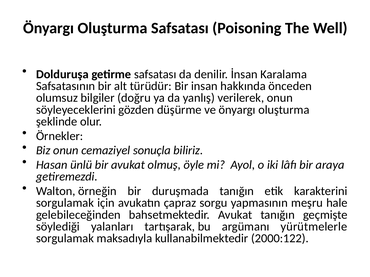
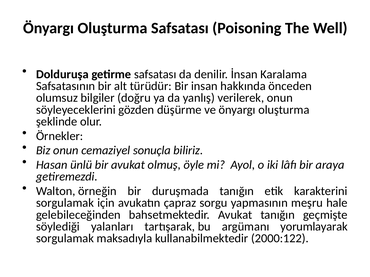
yürütmelerle: yürütmelerle -> yorumlayarak
